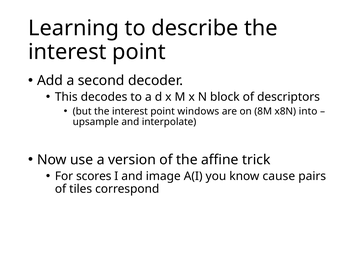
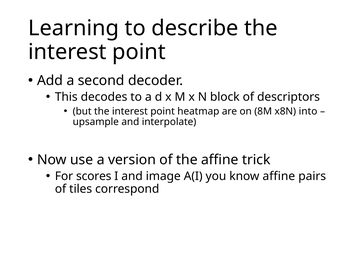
windows: windows -> heatmap
know cause: cause -> affine
